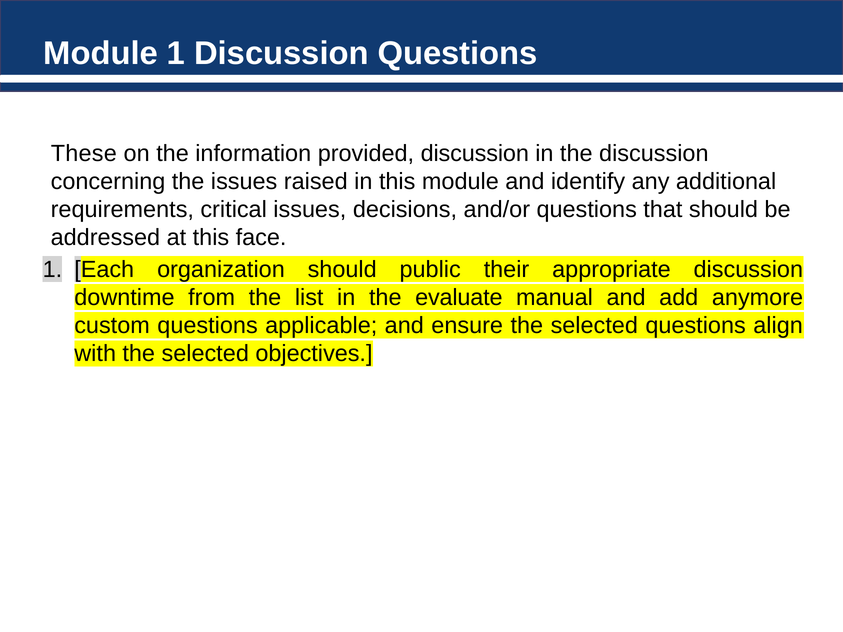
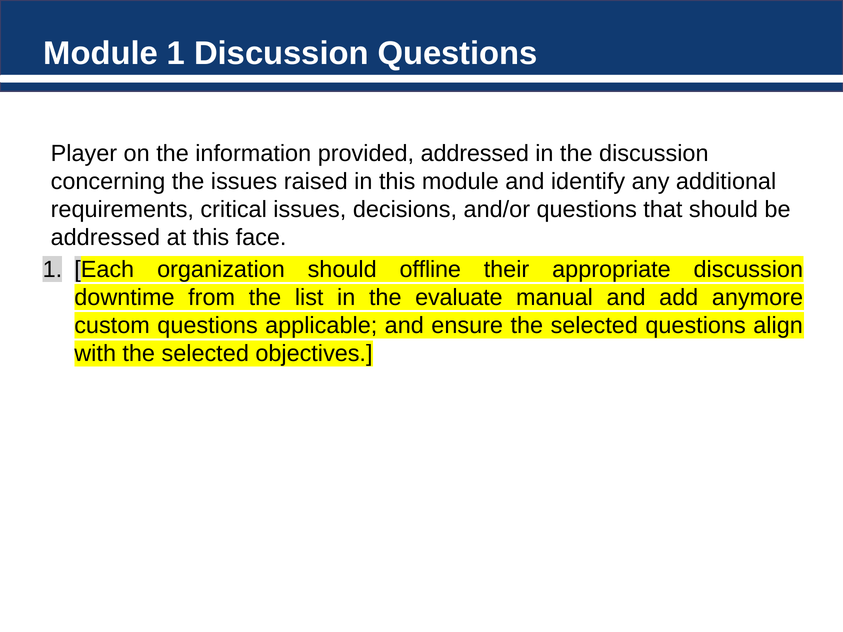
These: These -> Player
provided discussion: discussion -> addressed
public: public -> offline
